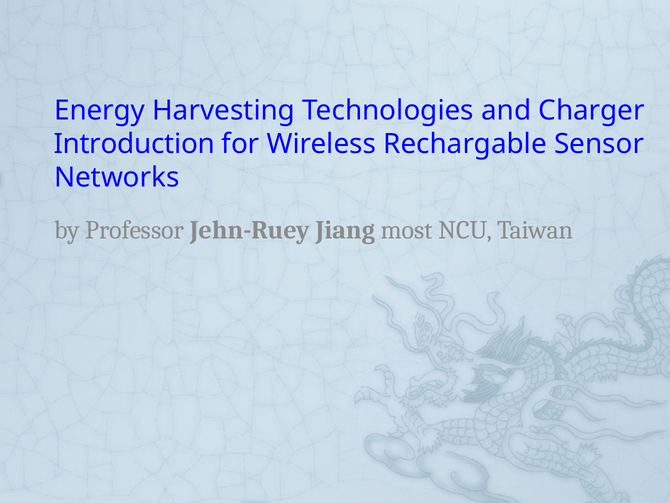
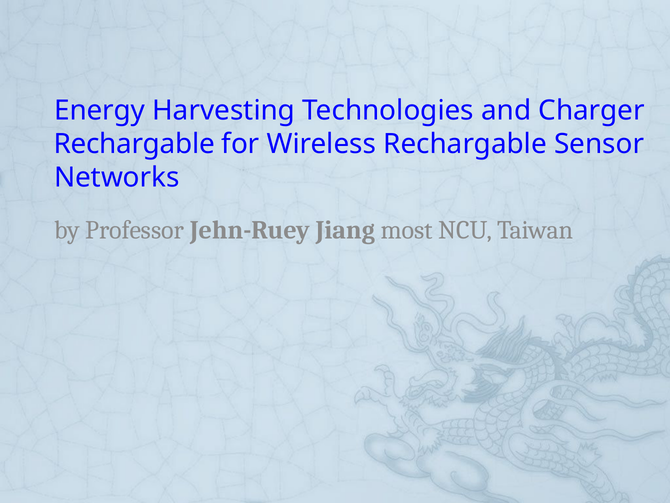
Introduction at (134, 144): Introduction -> Rechargable
